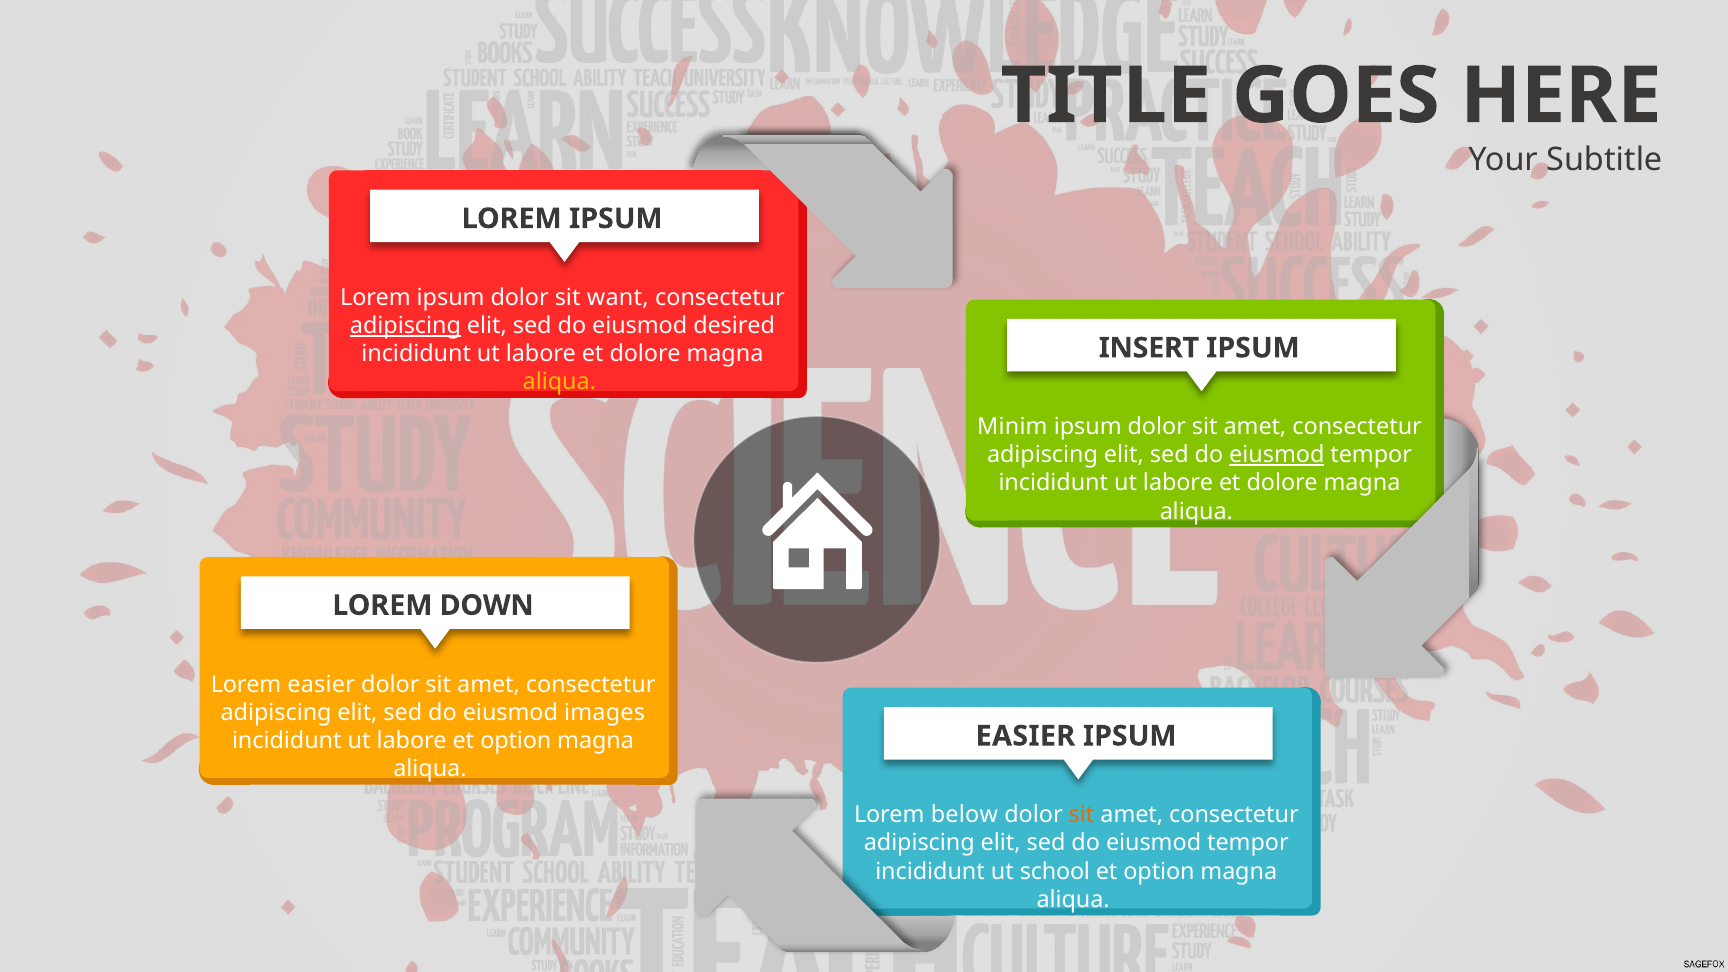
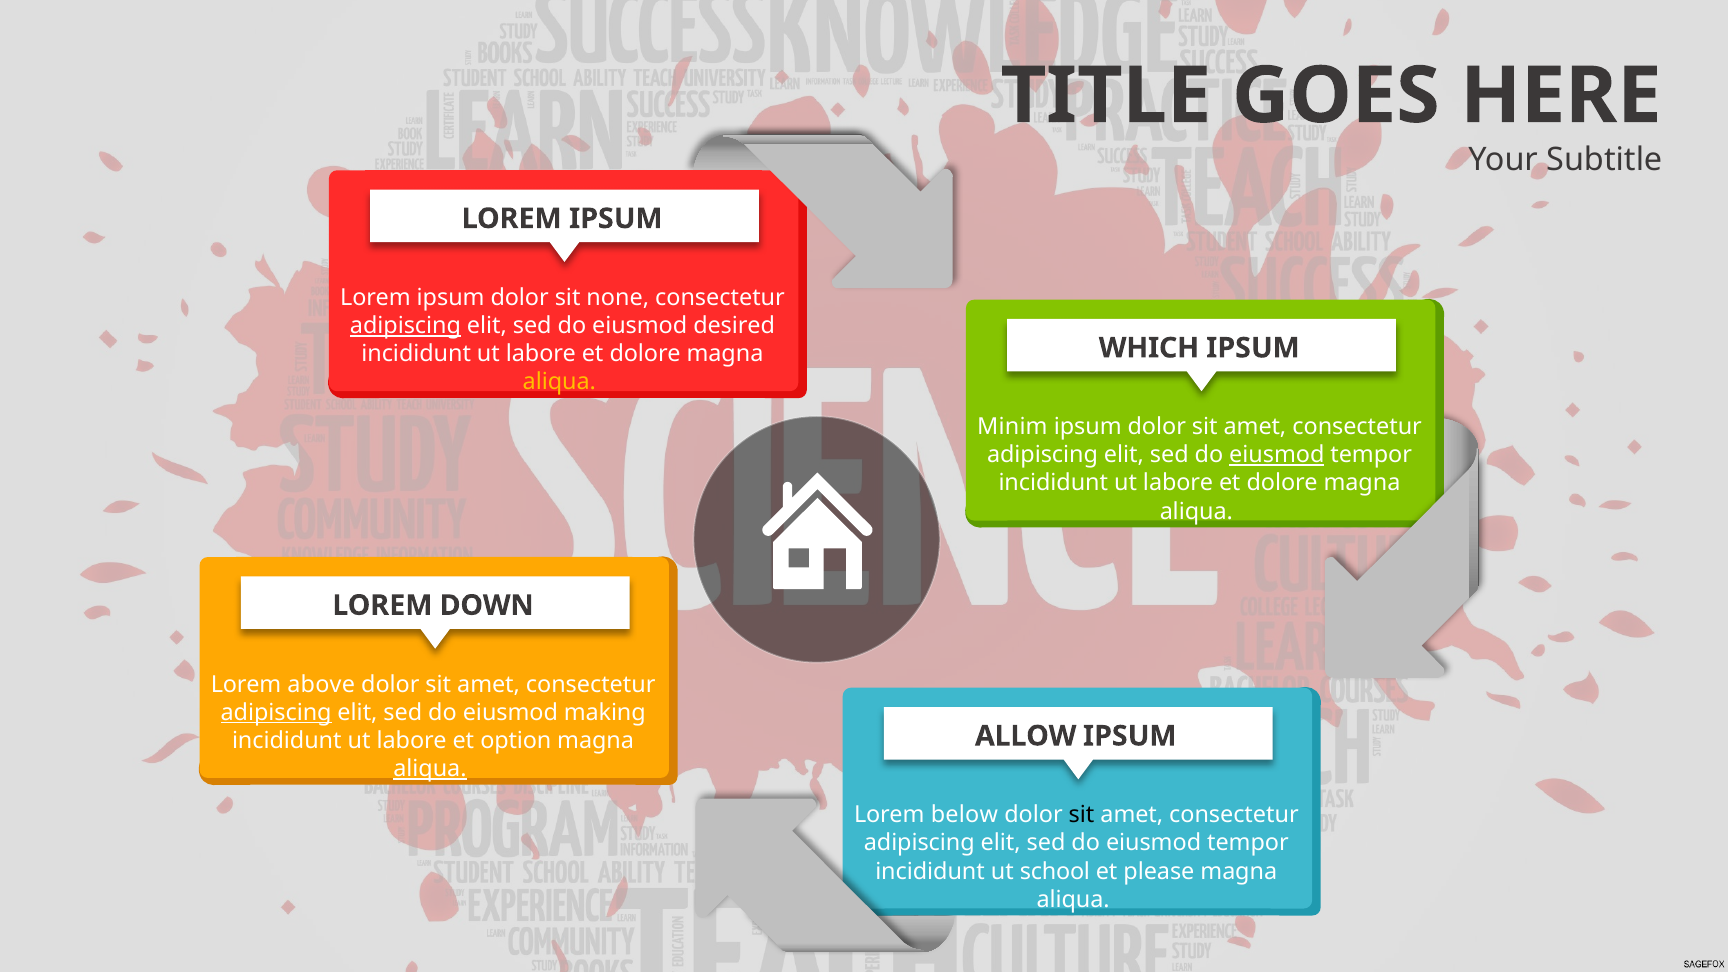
want: want -> none
INSERT: INSERT -> WHICH
Lorem easier: easier -> above
adipiscing at (276, 713) underline: none -> present
images: images -> making
EASIER at (1025, 736): EASIER -> ALLOW
aliqua at (430, 769) underline: none -> present
sit at (1081, 815) colour: orange -> black
option at (1159, 871): option -> please
